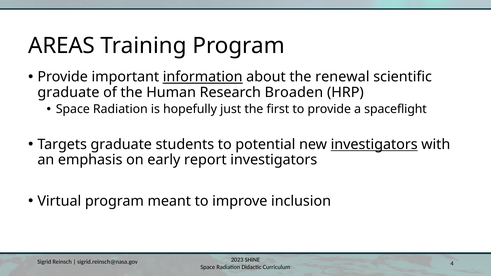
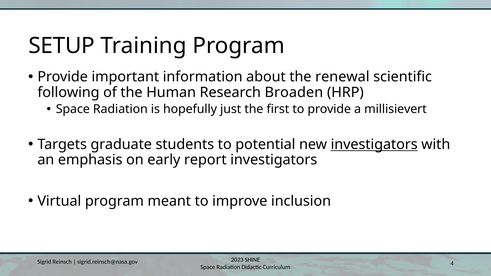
AREAS: AREAS -> SETUP
information underline: present -> none
graduate at (68, 92): graduate -> following
spaceflight: spaceflight -> millisievert
